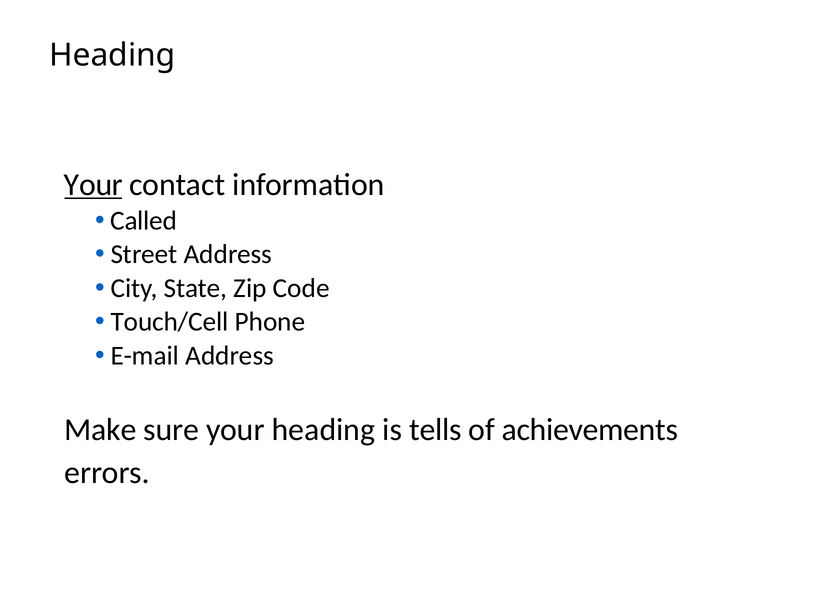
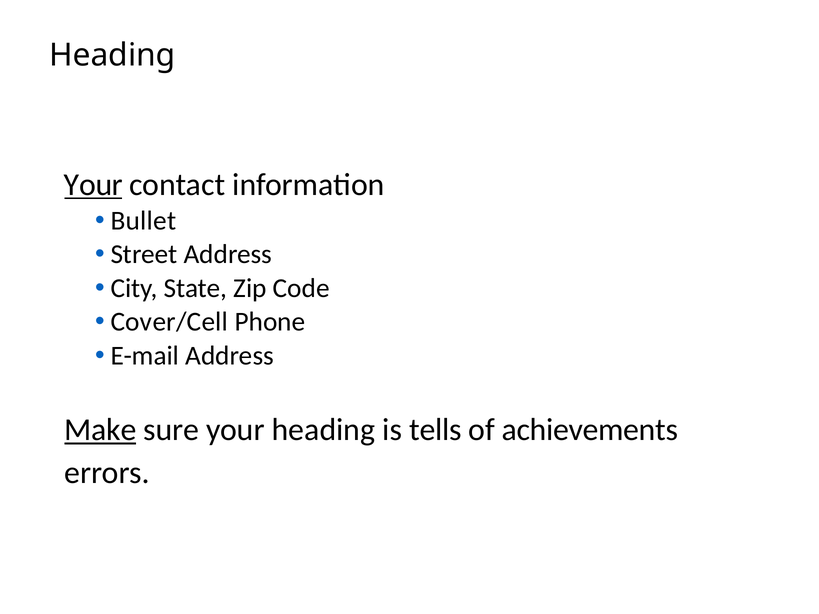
Called: Called -> Bullet
Touch/Cell: Touch/Cell -> Cover/Cell
Make underline: none -> present
